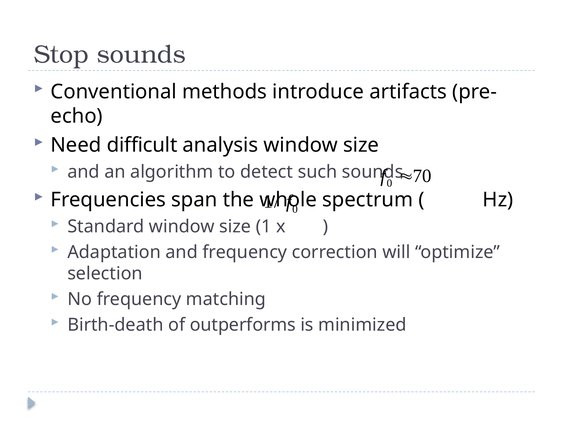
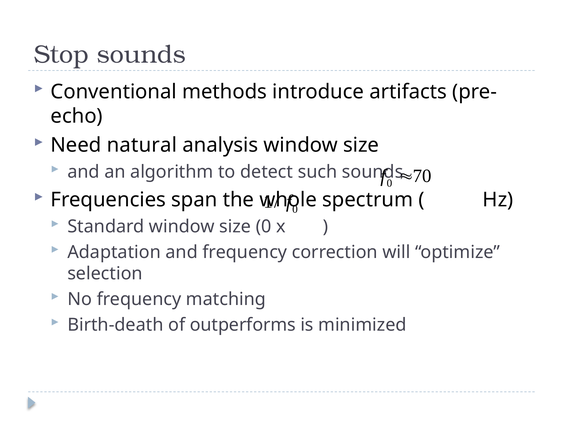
difficult: difficult -> natural
size 1: 1 -> 0
